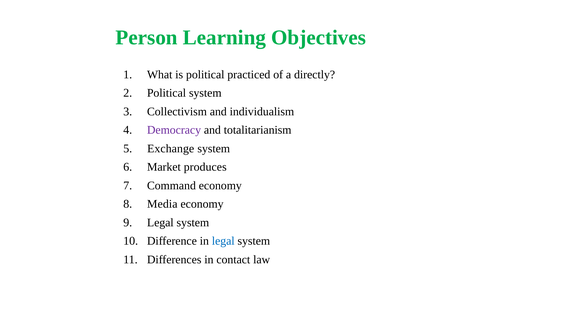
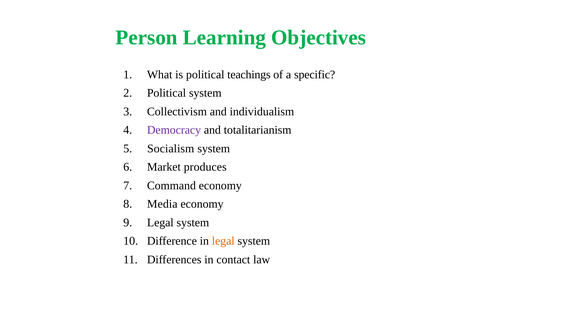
practiced: practiced -> teachings
directly: directly -> specific
Exchange: Exchange -> Socialism
legal at (223, 241) colour: blue -> orange
